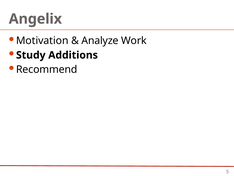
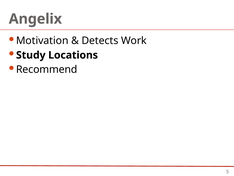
Analyze: Analyze -> Detects
Additions: Additions -> Locations
